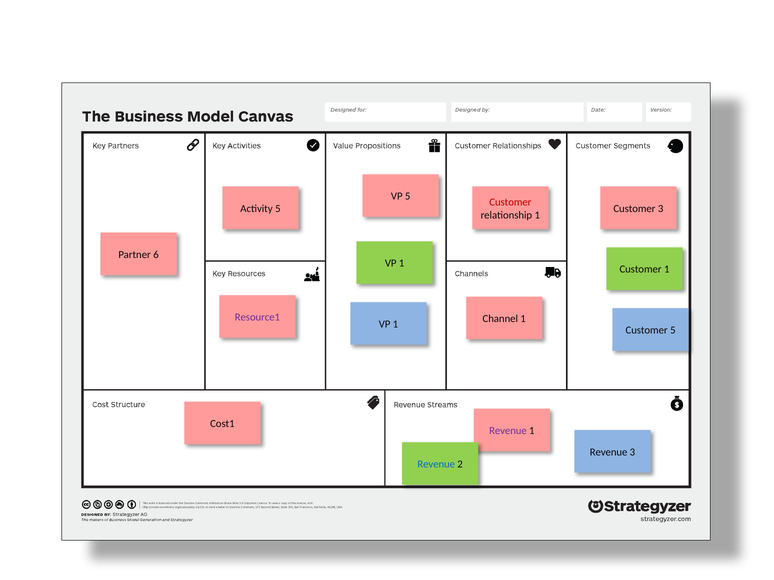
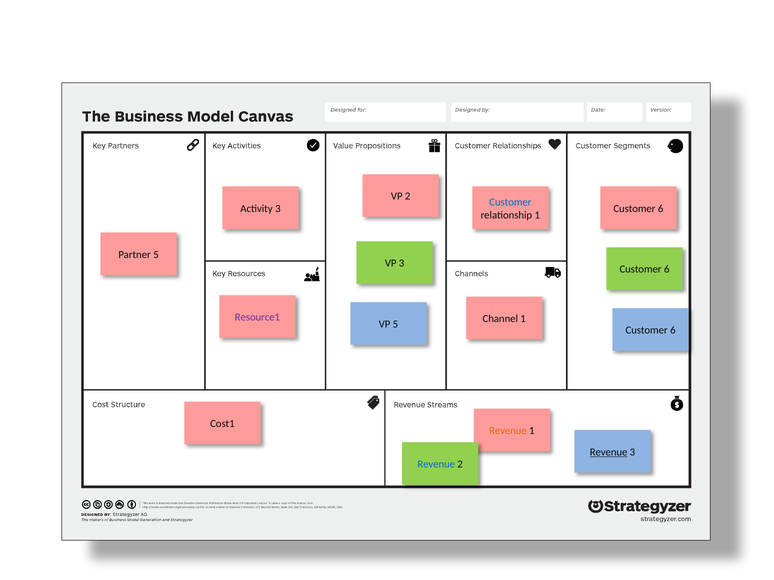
VP 5: 5 -> 2
Customer at (510, 202) colour: red -> blue
Activity 5: 5 -> 3
3 at (661, 209): 3 -> 6
Partner 6: 6 -> 5
1 at (402, 264): 1 -> 3
1 at (667, 270): 1 -> 6
1 at (395, 324): 1 -> 5
5 at (673, 331): 5 -> 6
Revenue at (508, 431) colour: purple -> orange
Revenue at (609, 452) underline: none -> present
